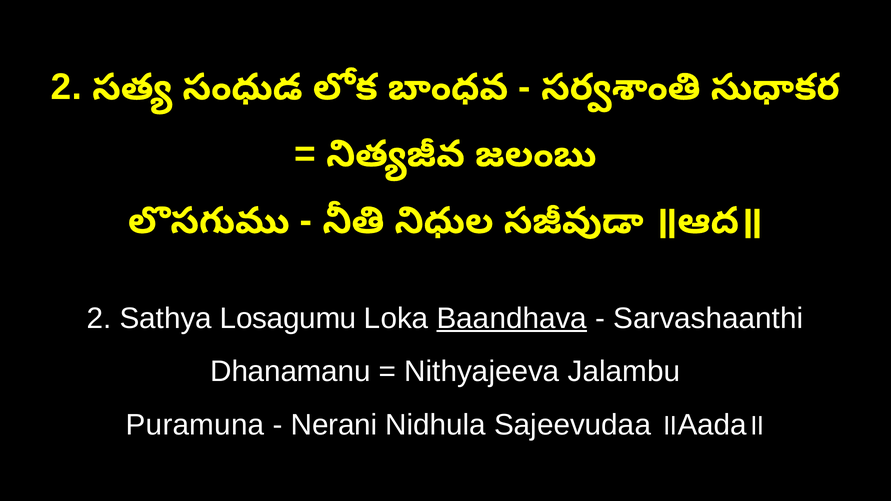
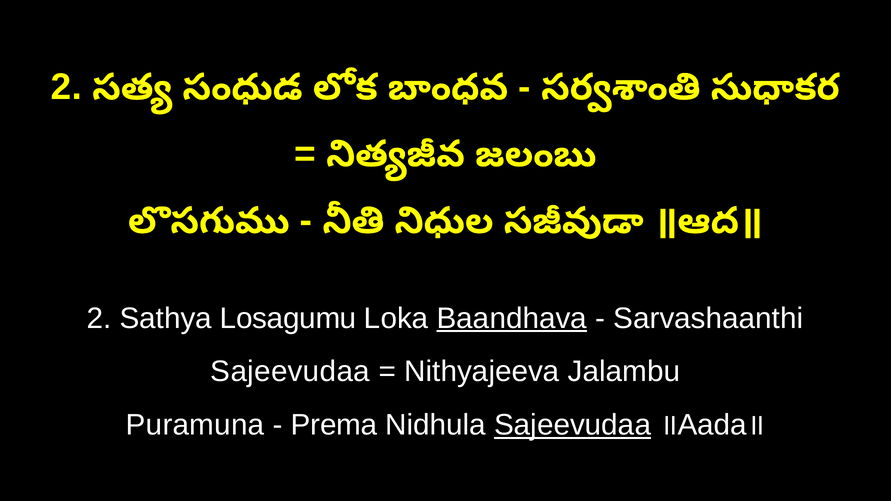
Dhanamanu at (290, 372): Dhanamanu -> Sajeevudaa
Nerani: Nerani -> Prema
Sajeevudaa at (573, 425) underline: none -> present
